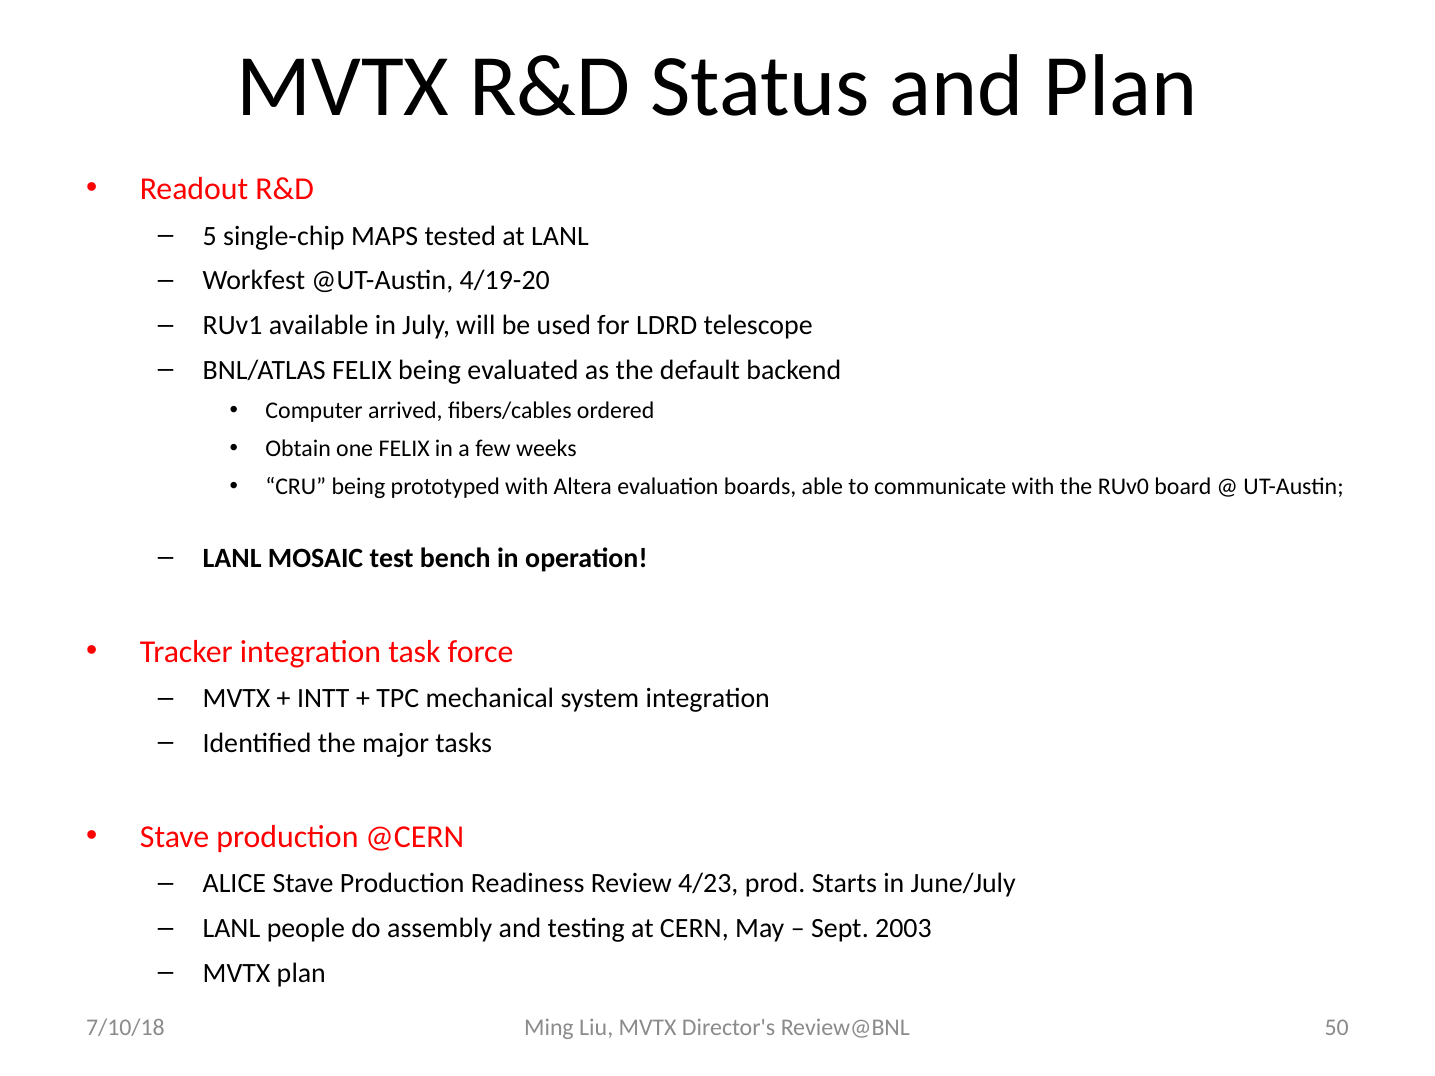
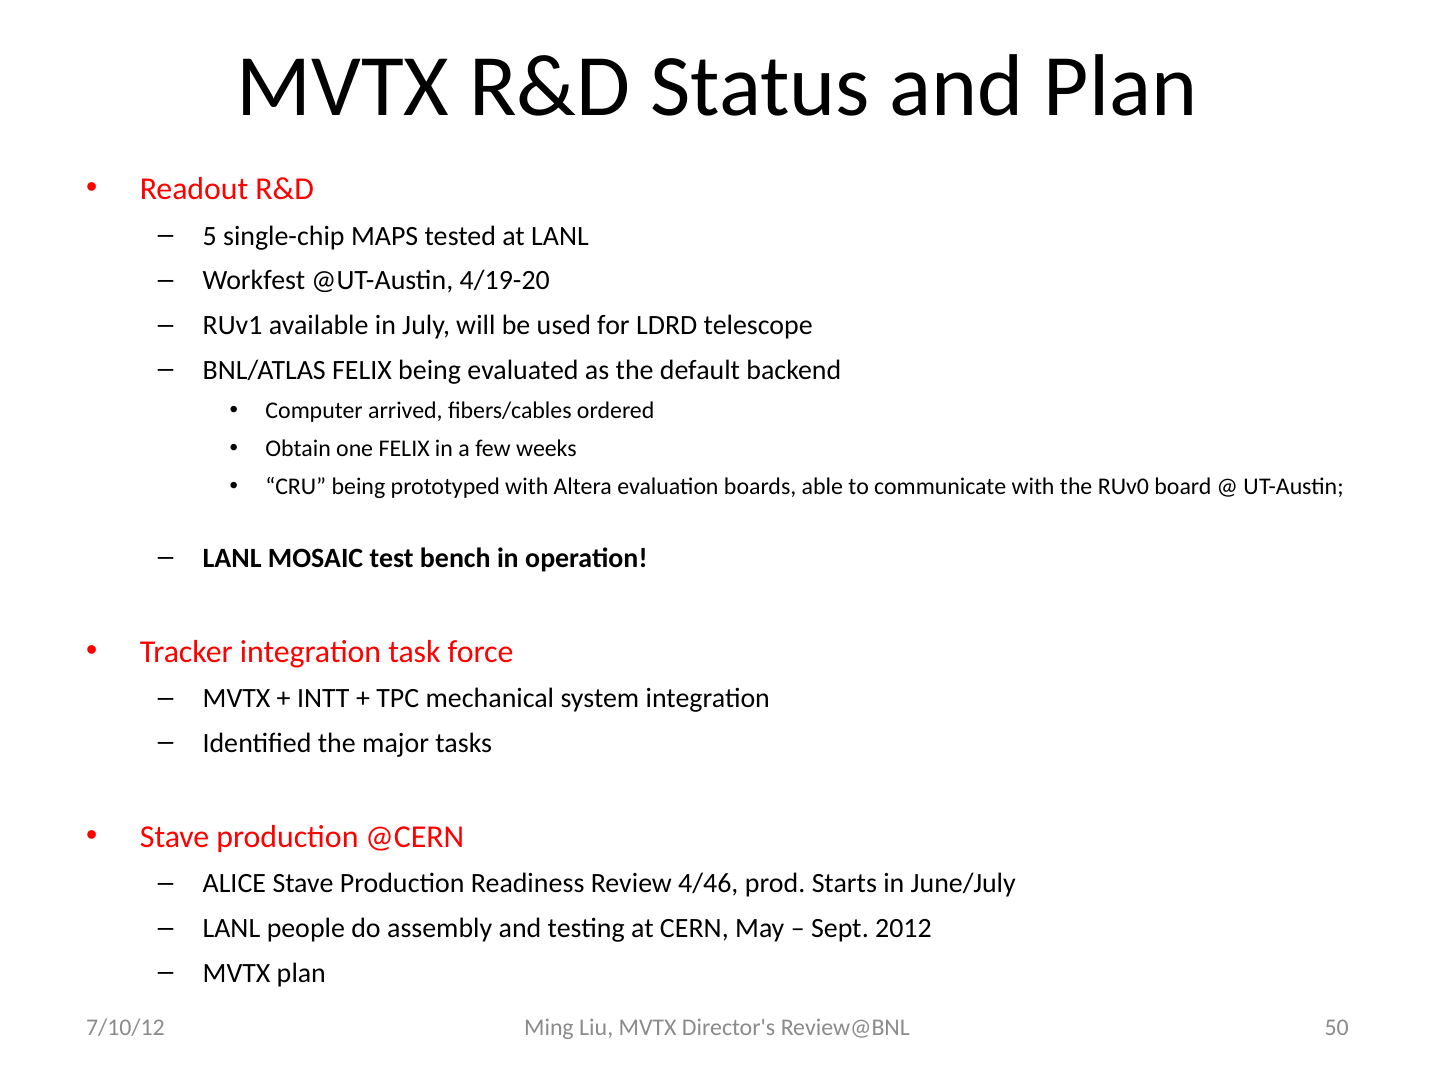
4/23: 4/23 -> 4/46
2003: 2003 -> 2012
7/10/18: 7/10/18 -> 7/10/12
